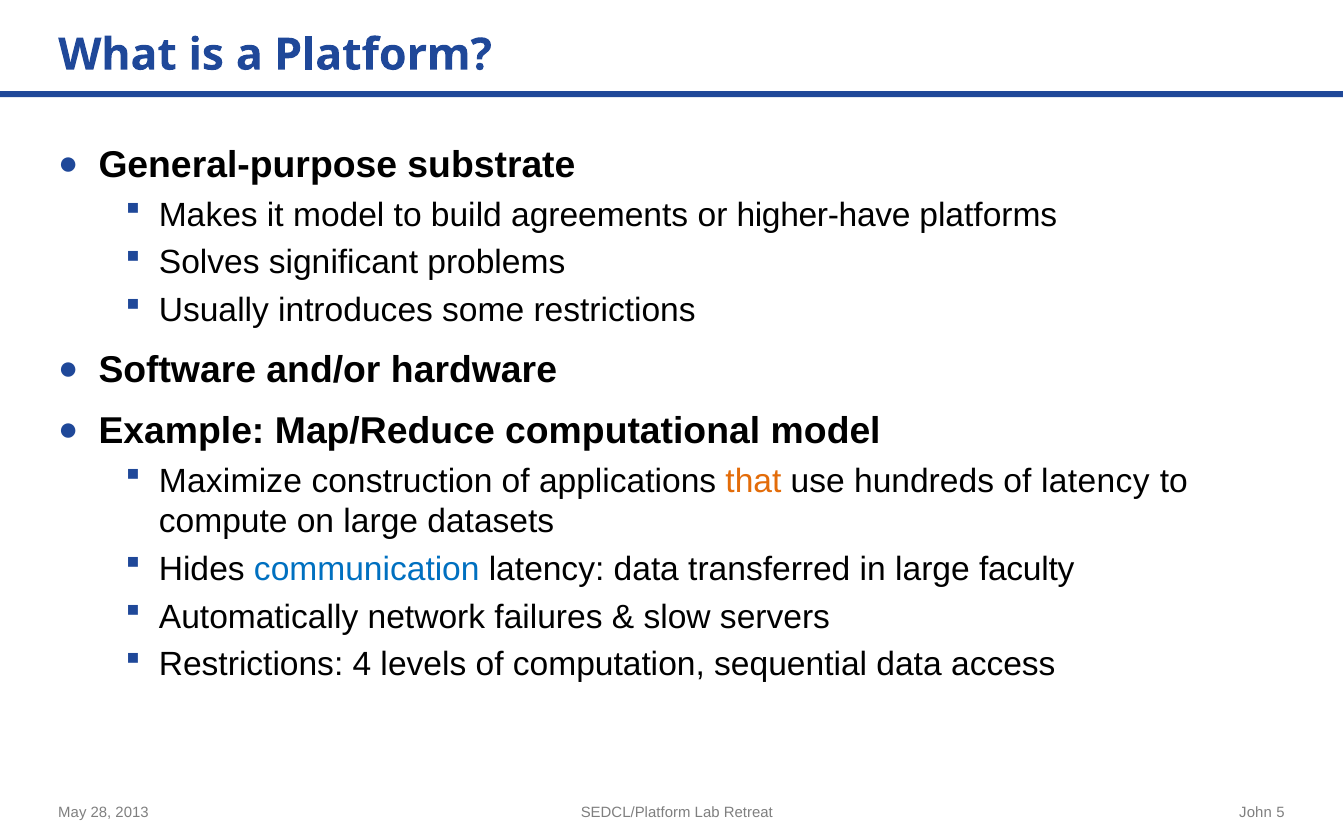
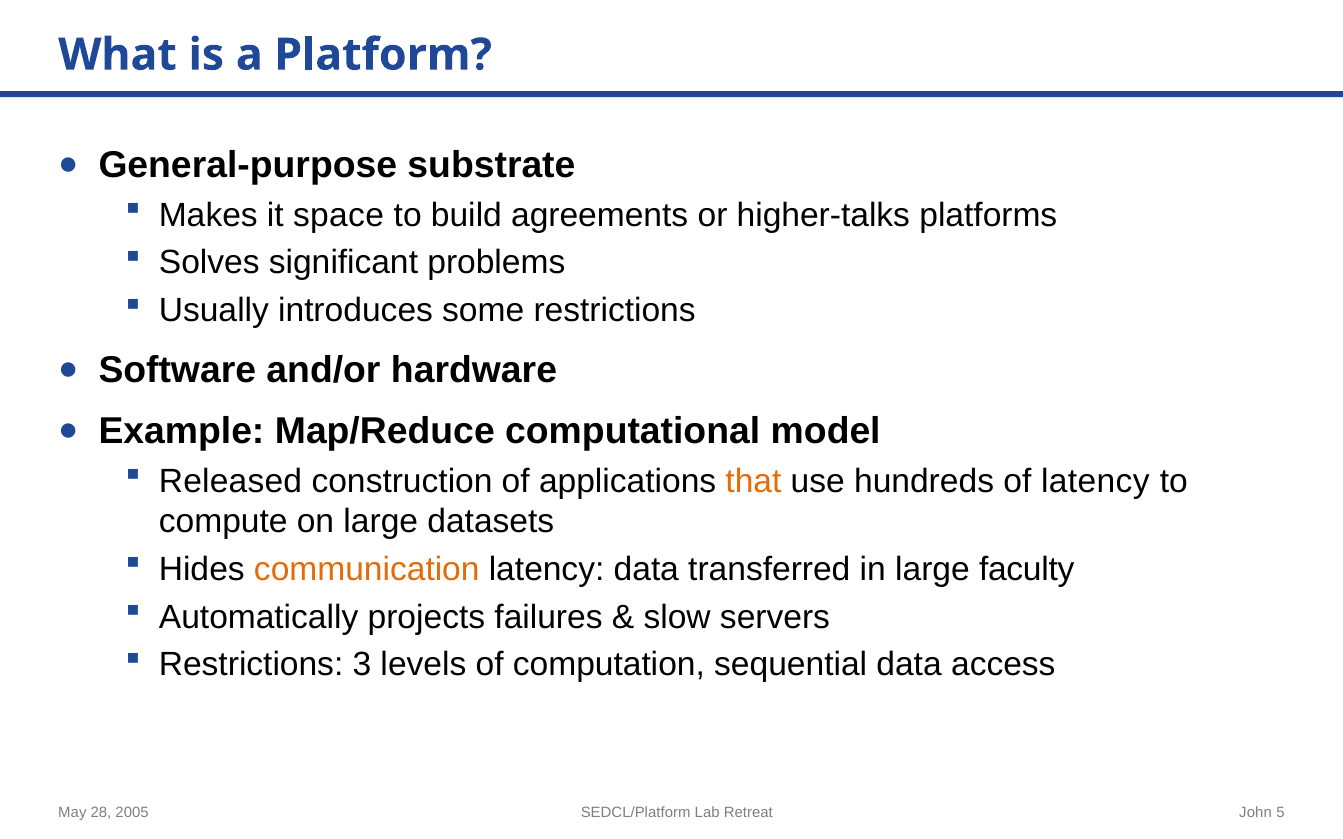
it model: model -> space
higher-have: higher-have -> higher-talks
Maximize: Maximize -> Released
communication colour: blue -> orange
network: network -> projects
4: 4 -> 3
2013: 2013 -> 2005
